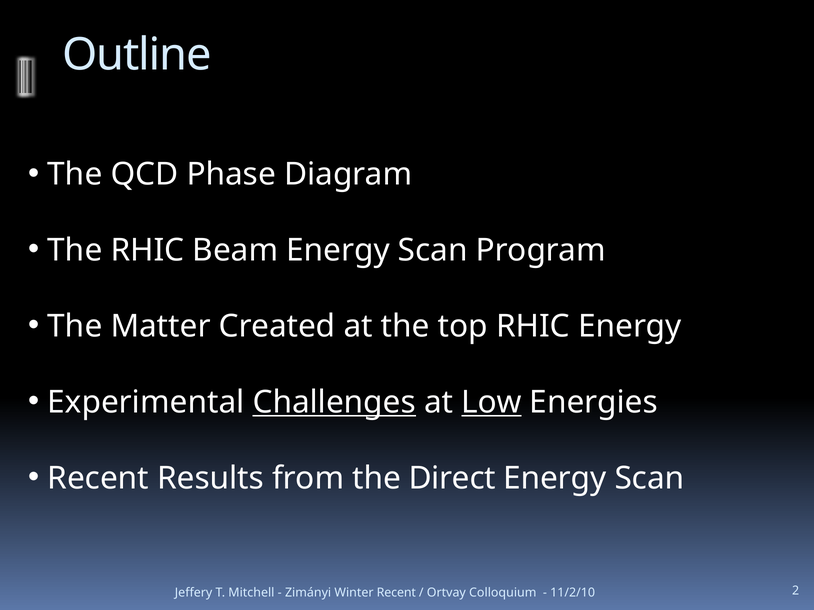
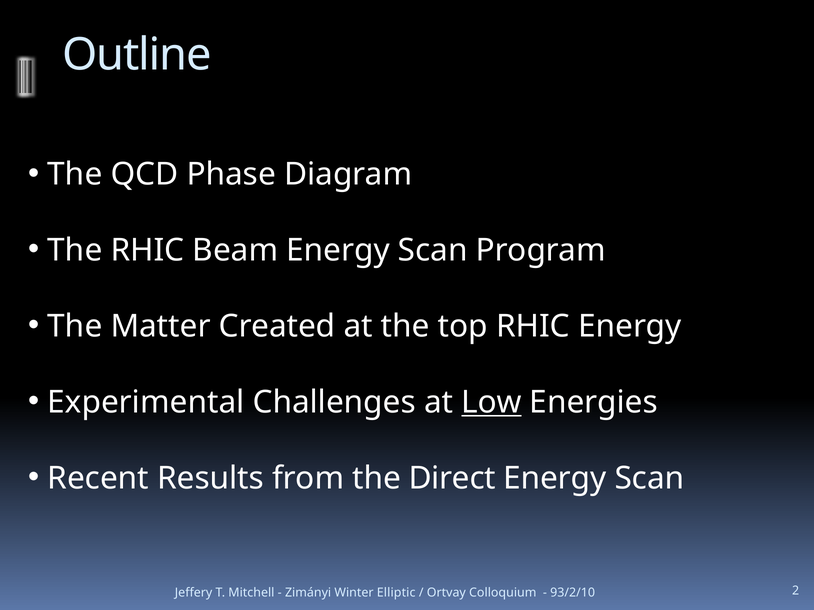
Challenges underline: present -> none
Winter Recent: Recent -> Elliptic
11/2/10: 11/2/10 -> 93/2/10
